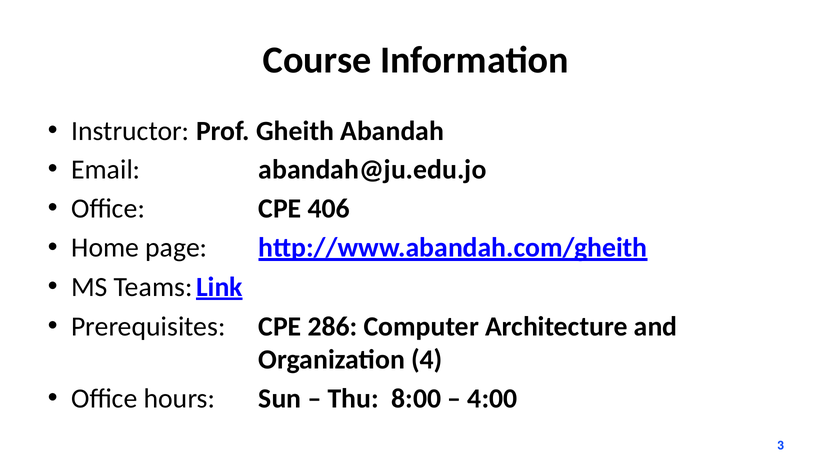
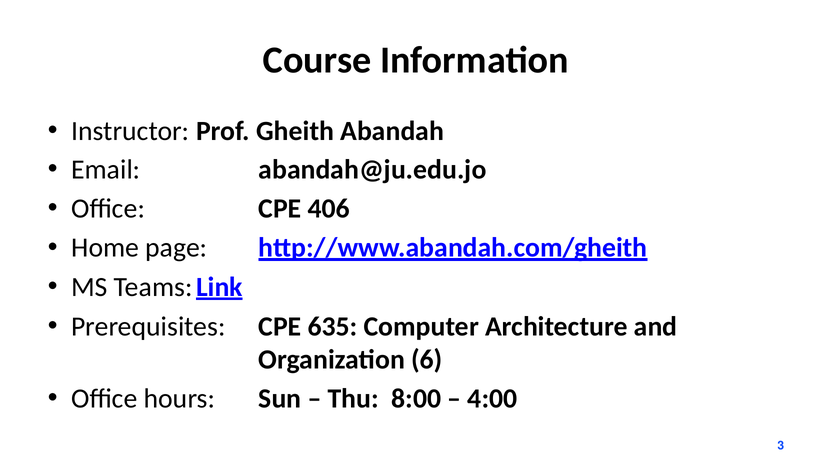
286: 286 -> 635
4: 4 -> 6
